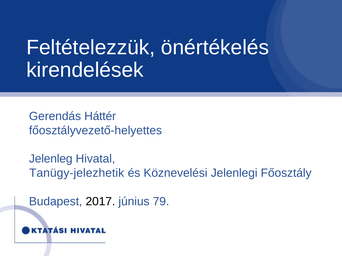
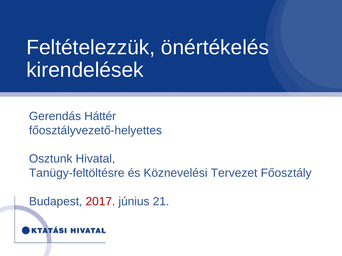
Jelenleg: Jelenleg -> Osztunk
Tanügy-jelezhetik: Tanügy-jelezhetik -> Tanügy-feltöltésre
Jelenlegi: Jelenlegi -> Tervezet
2017 colour: black -> red
79: 79 -> 21
